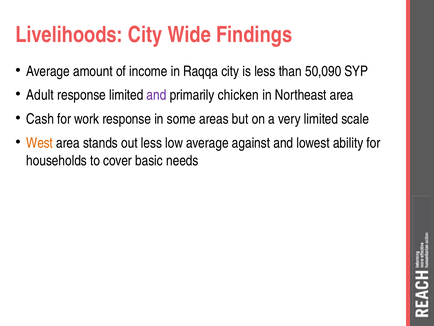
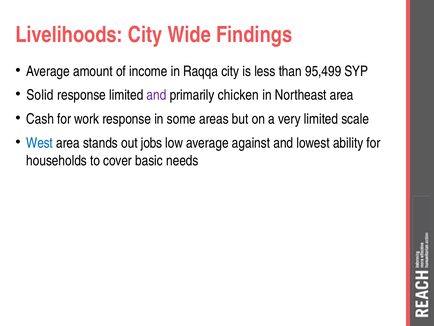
50,090: 50,090 -> 95,499
Adult: Adult -> Solid
West colour: orange -> blue
out less: less -> jobs
